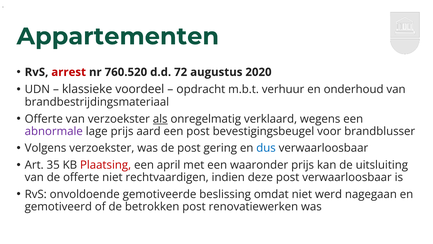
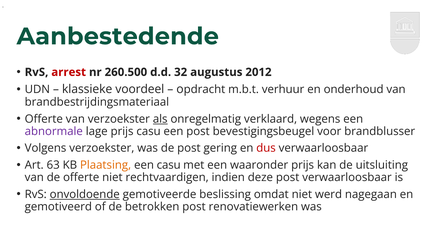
Appartementen: Appartementen -> Aanbestedende
760.520: 760.520 -> 260.500
72: 72 -> 32
2020: 2020 -> 2012
prijs aard: aard -> casu
dus colour: blue -> red
35: 35 -> 63
Plaatsing colour: red -> orange
een april: april -> casu
onvoldoende underline: none -> present
